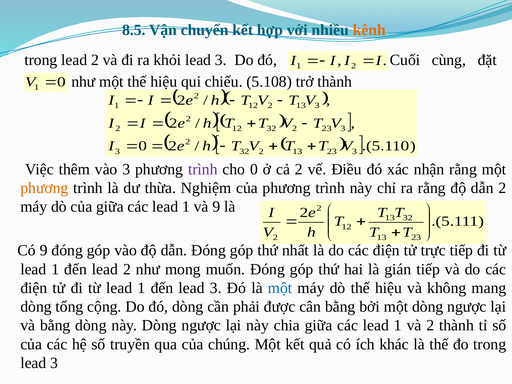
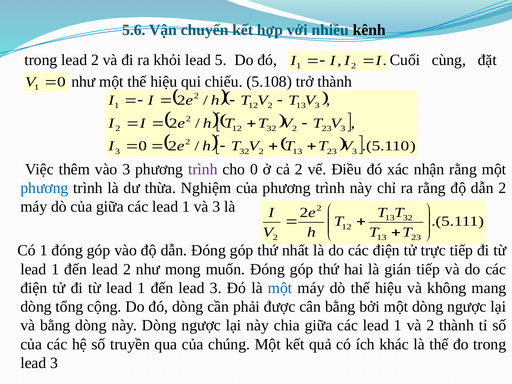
8.5: 8.5 -> 5.6
kênh colour: orange -> black
khỏi lead 3: 3 -> 5
phương at (44, 188) colour: orange -> blue
và 9: 9 -> 3
Có 9: 9 -> 1
